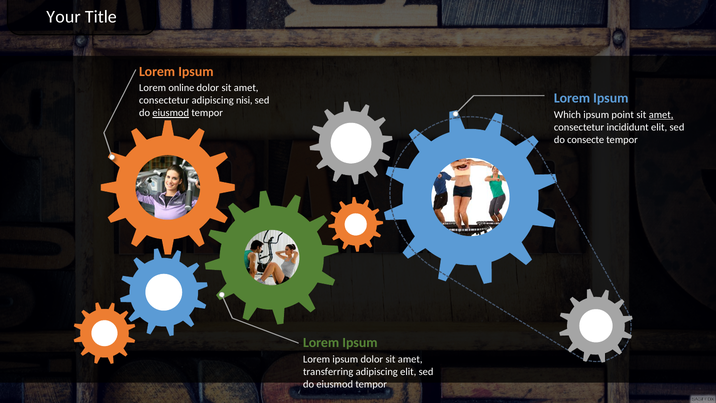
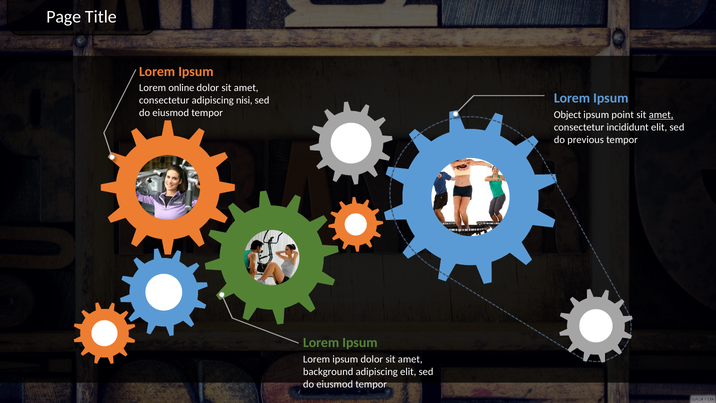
Your: Your -> Page
eiusmod at (171, 113) underline: present -> none
Which: Which -> Object
consecte: consecte -> previous
transferring: transferring -> background
